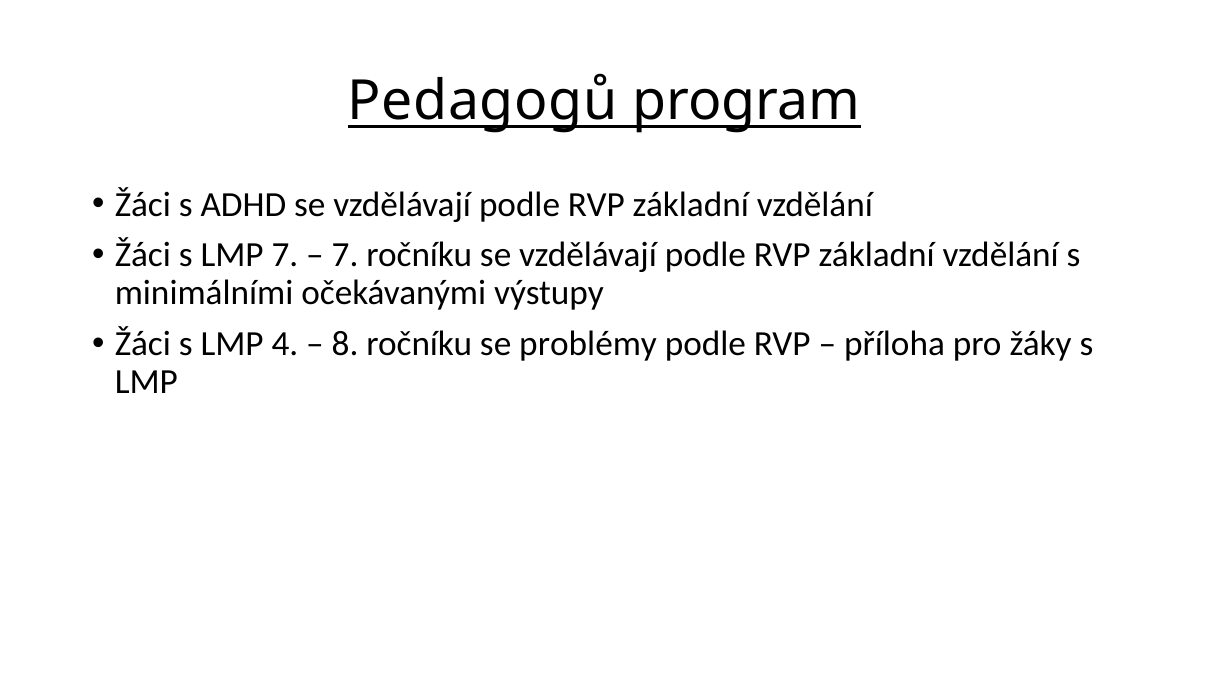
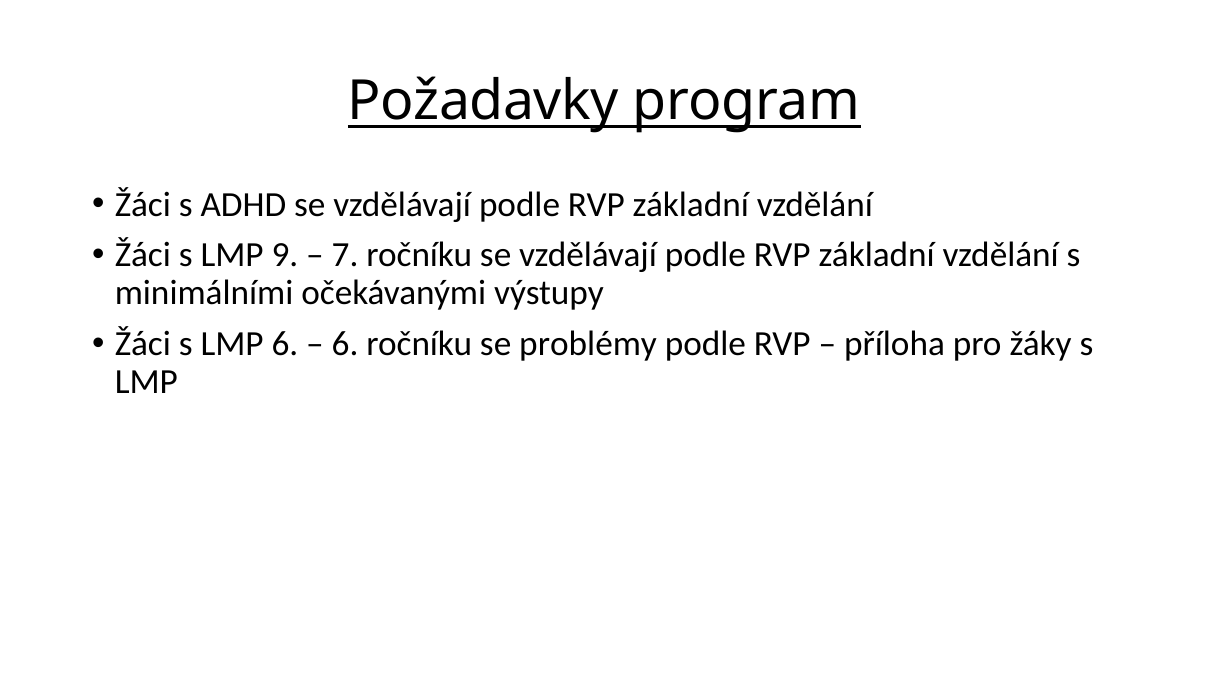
Pedagogů: Pedagogů -> Požadavky
LMP 7: 7 -> 9
LMP 4: 4 -> 6
8 at (345, 344): 8 -> 6
